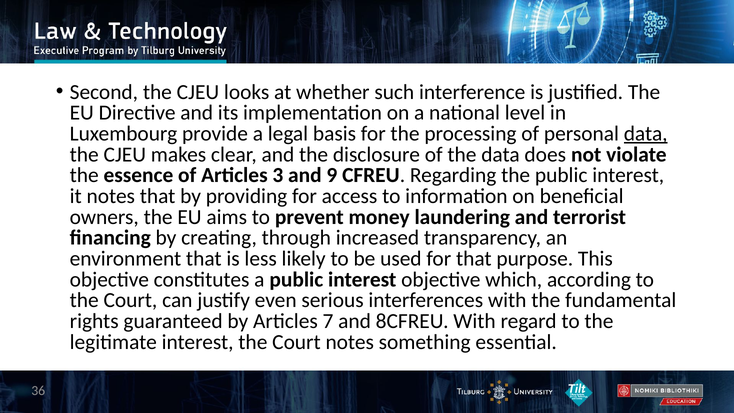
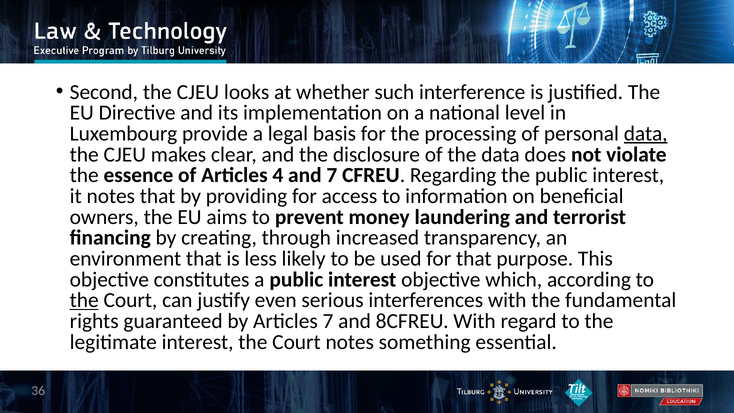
3: 3 -> 4
and 9: 9 -> 7
the at (84, 300) underline: none -> present
